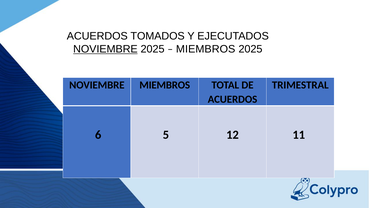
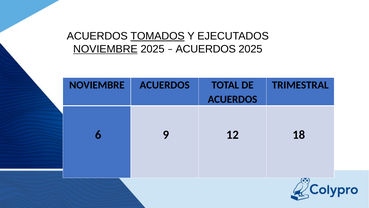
TOMADOS underline: none -> present
MIEMBROS at (206, 49): MIEMBROS -> ACUERDOS
NOVIEMBRE MIEMBROS: MIEMBROS -> ACUERDOS
5: 5 -> 9
11: 11 -> 18
